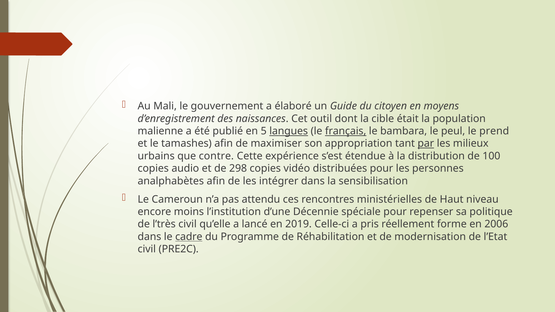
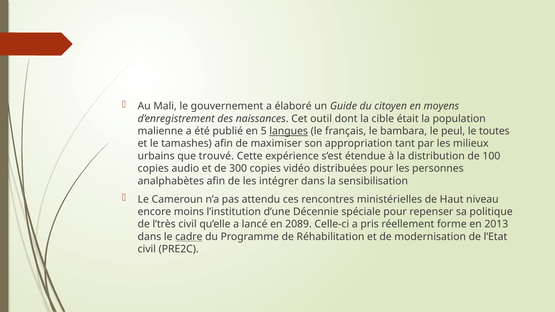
français underline: present -> none
prend: prend -> toutes
par underline: present -> none
contre: contre -> trouvé
298: 298 -> 300
2019: 2019 -> 2089
2006: 2006 -> 2013
